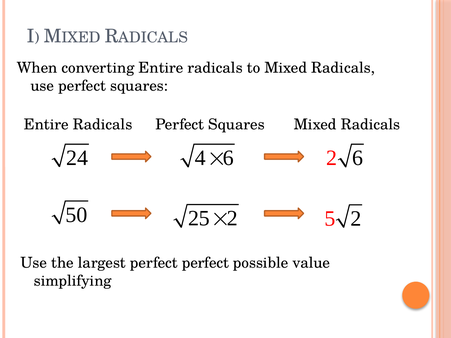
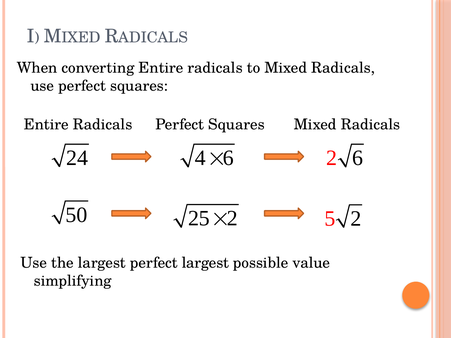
perfect perfect: perfect -> largest
